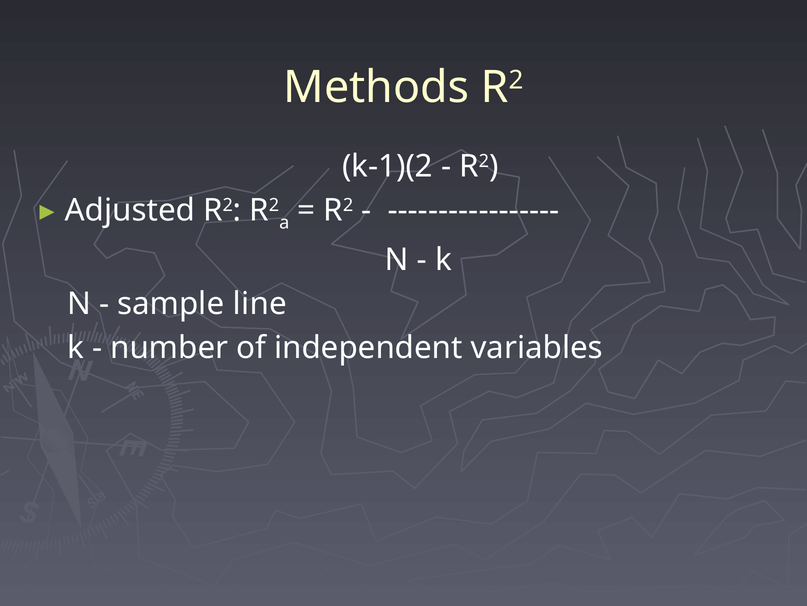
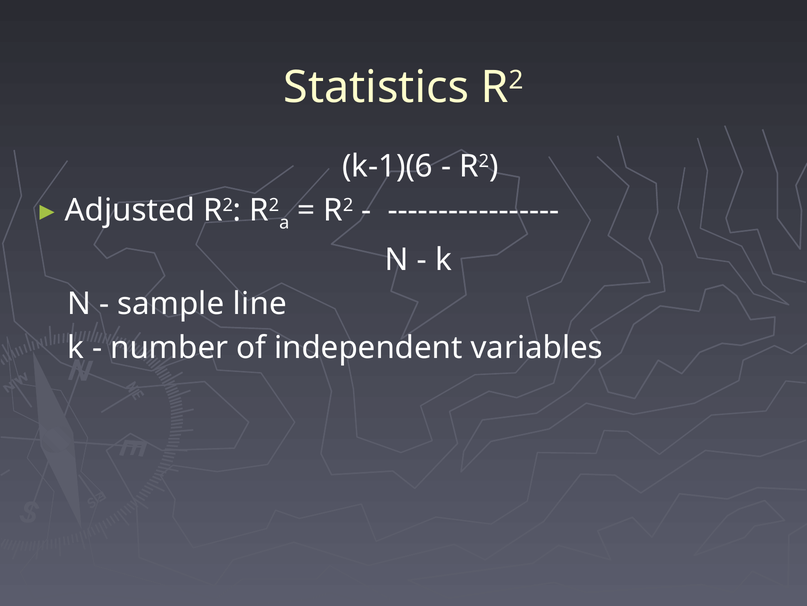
Methods: Methods -> Statistics
k-1)(2: k-1)(2 -> k-1)(6
